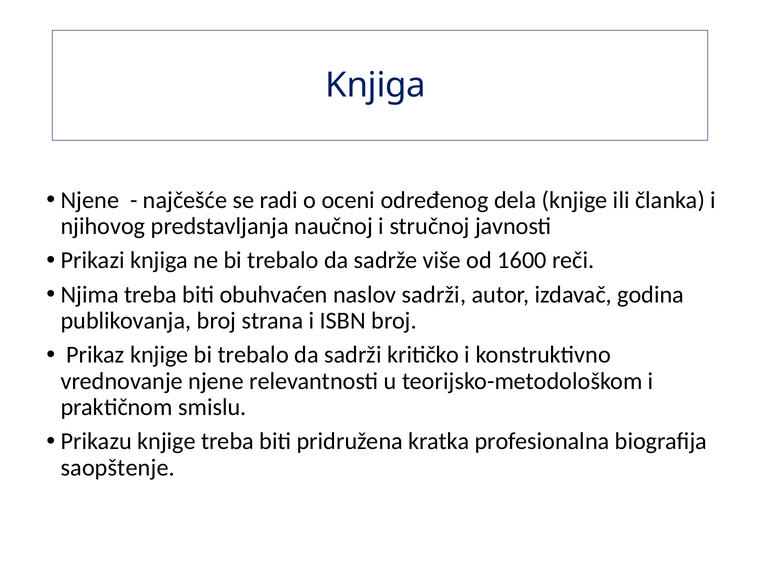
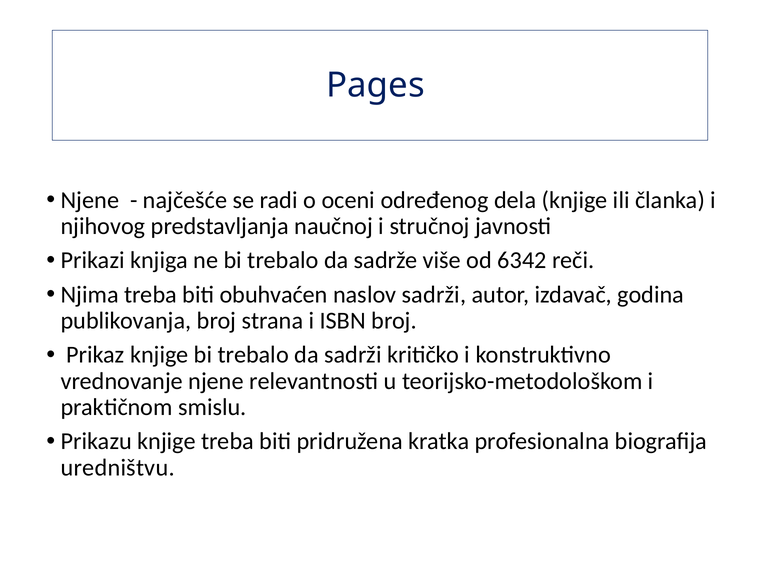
Knjiga at (376, 85): Knjiga -> Pages
1600: 1600 -> 6342
saopštenje: saopštenje -> uredništvu
